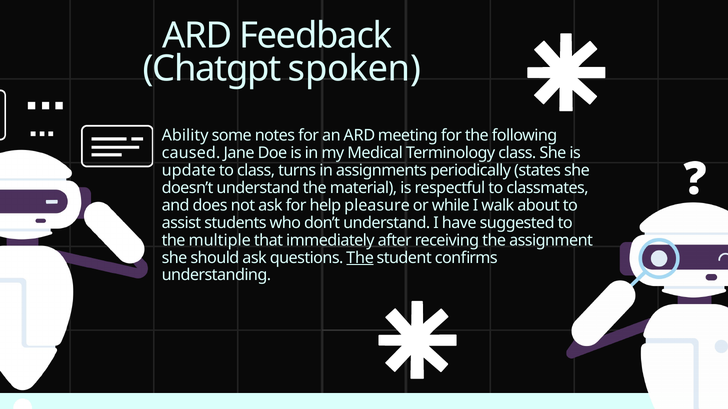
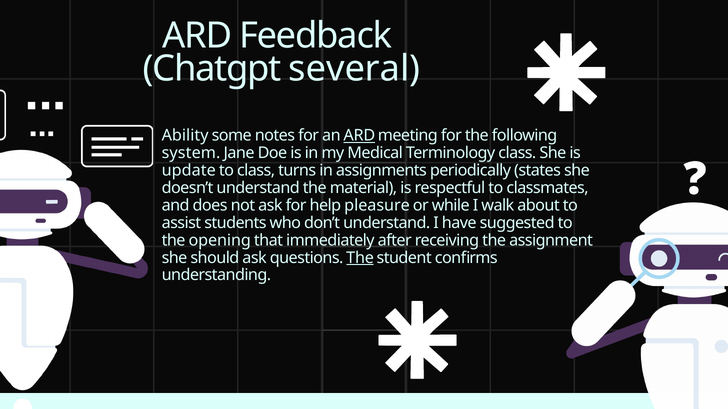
spoken: spoken -> several
ARD at (359, 136) underline: none -> present
caused: caused -> system
multiple: multiple -> opening
